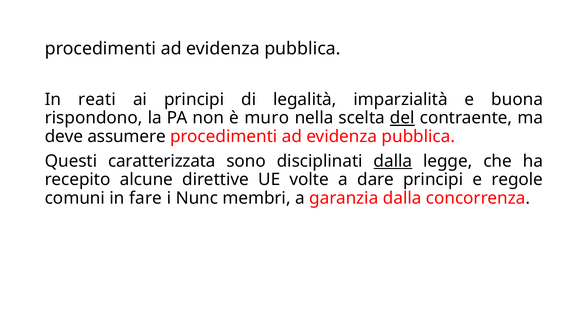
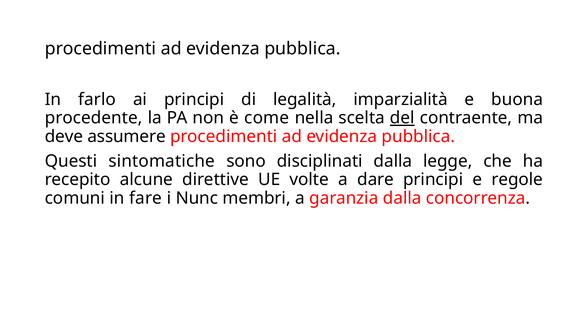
reati: reati -> farlo
rispondono: rispondono -> procedente
muro: muro -> come
caratterizzata: caratterizzata -> sintomatiche
dalla at (393, 161) underline: present -> none
